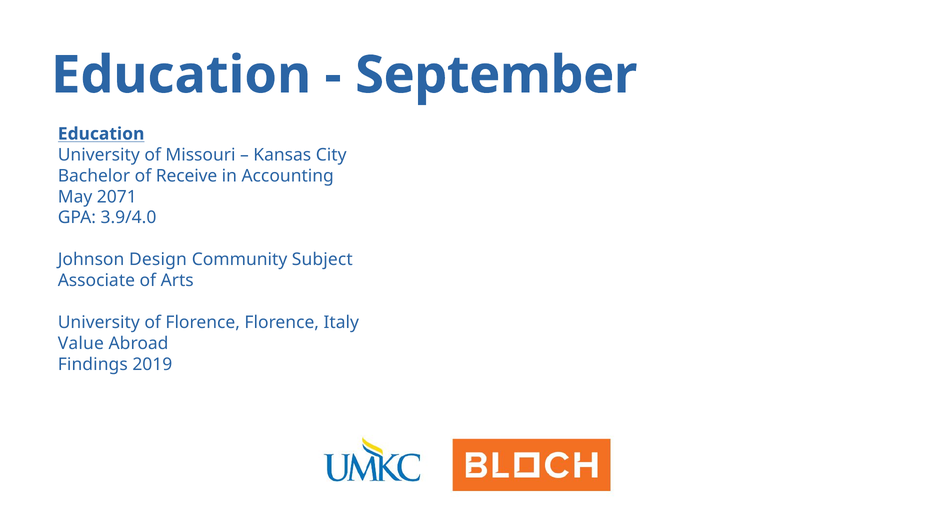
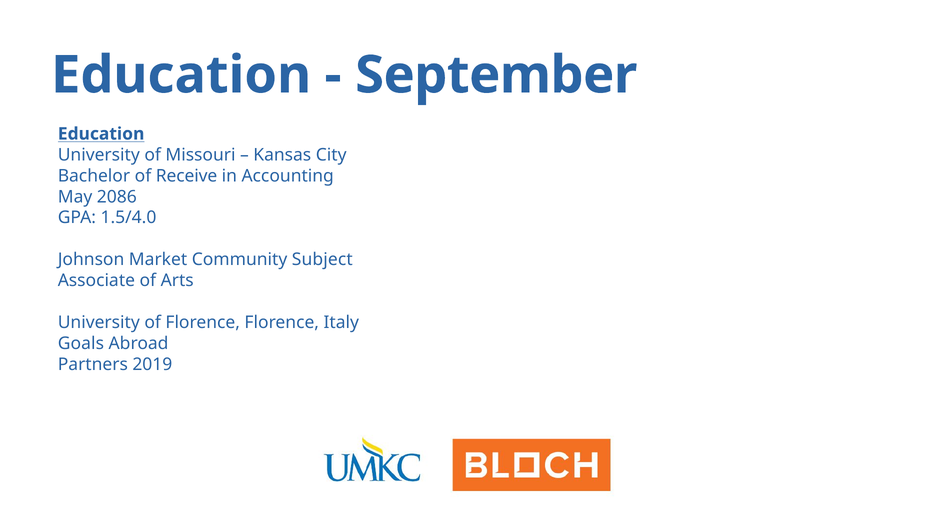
2071: 2071 -> 2086
3.9/4.0: 3.9/4.0 -> 1.5/4.0
Design: Design -> Market
Value: Value -> Goals
Findings: Findings -> Partners
